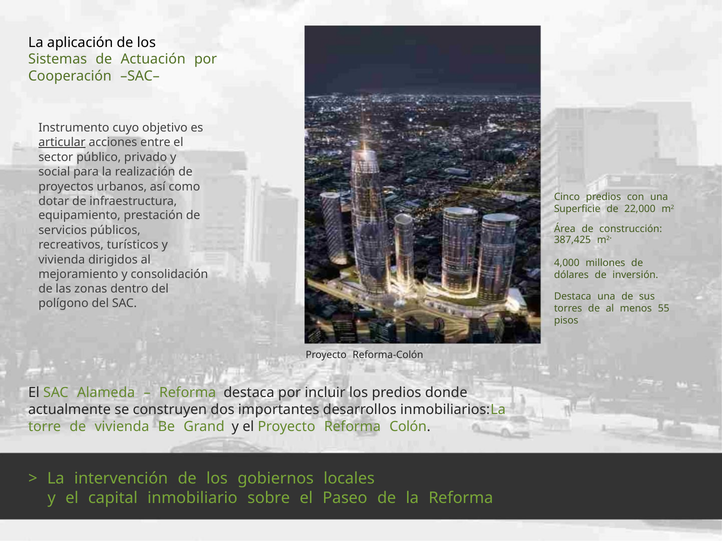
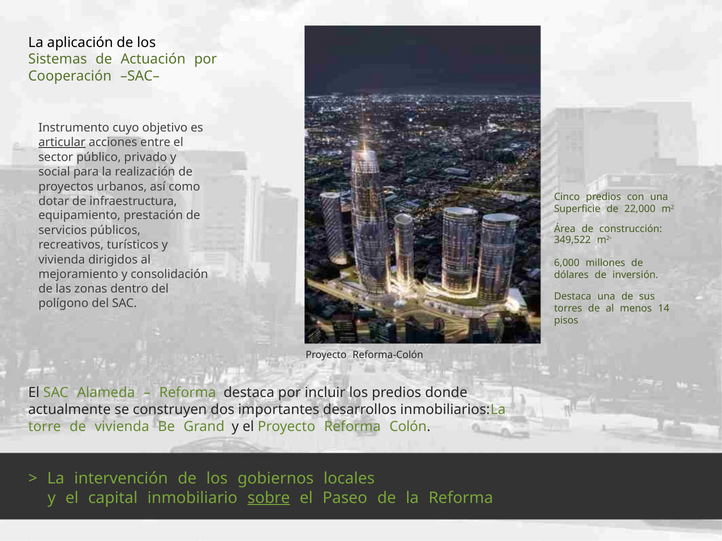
387,425: 387,425 -> 349,522
4,000: 4,000 -> 6,000
55: 55 -> 14
sobre underline: none -> present
